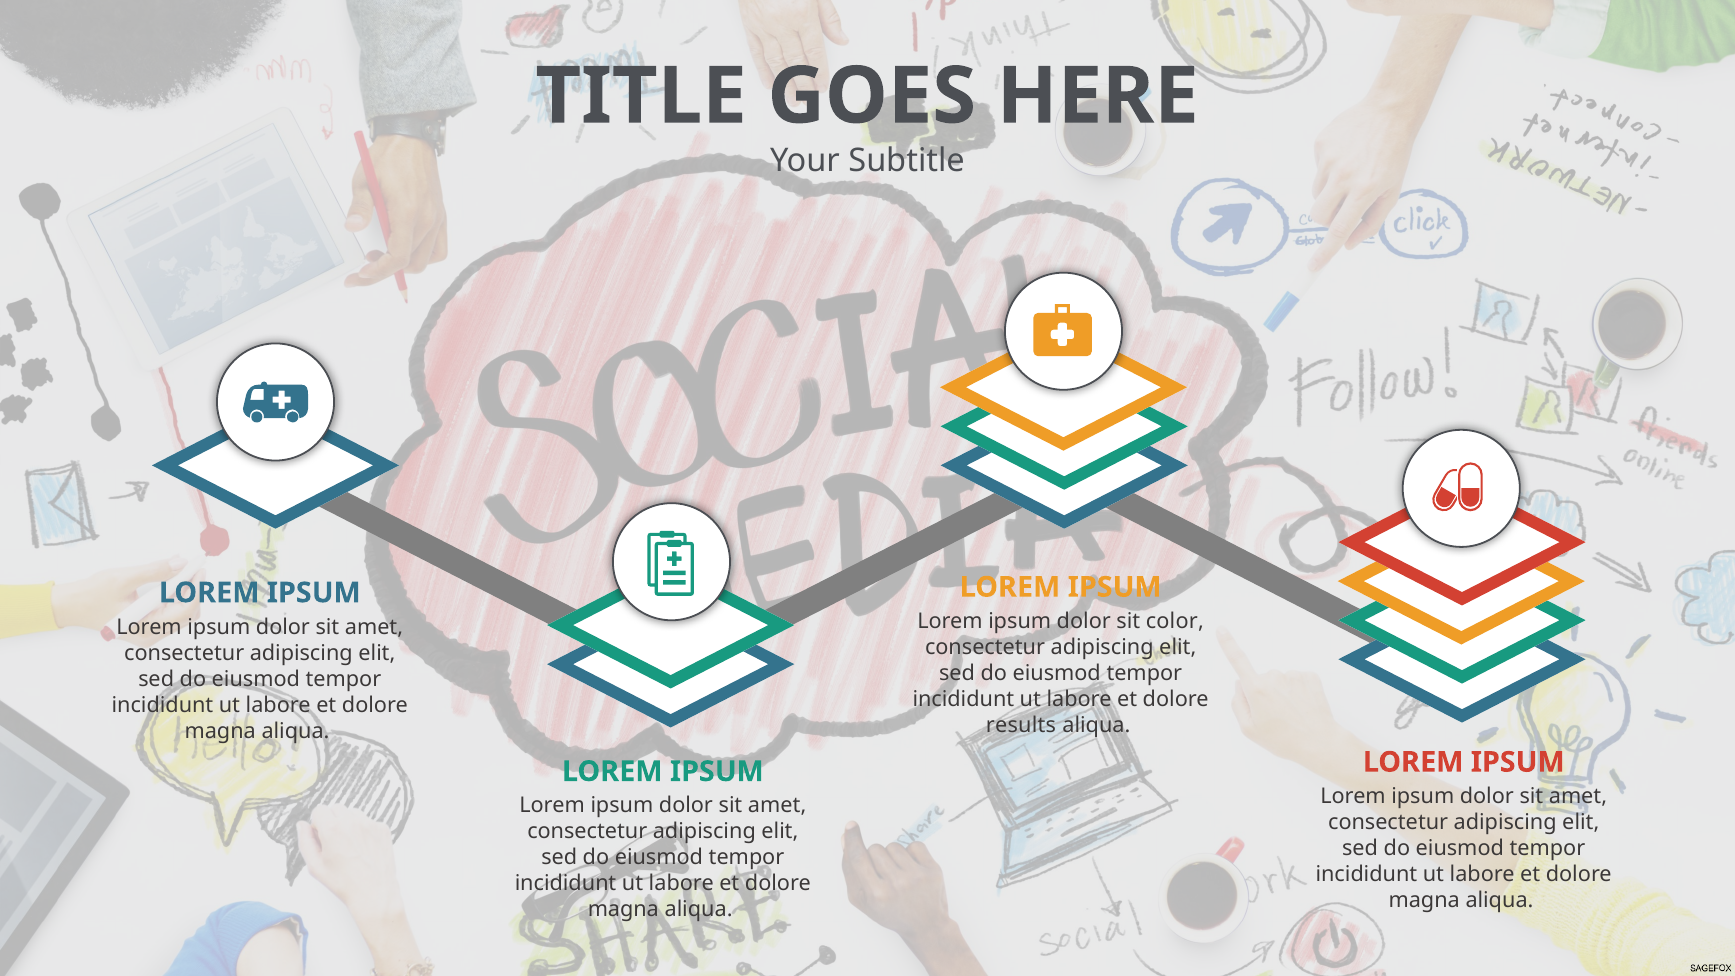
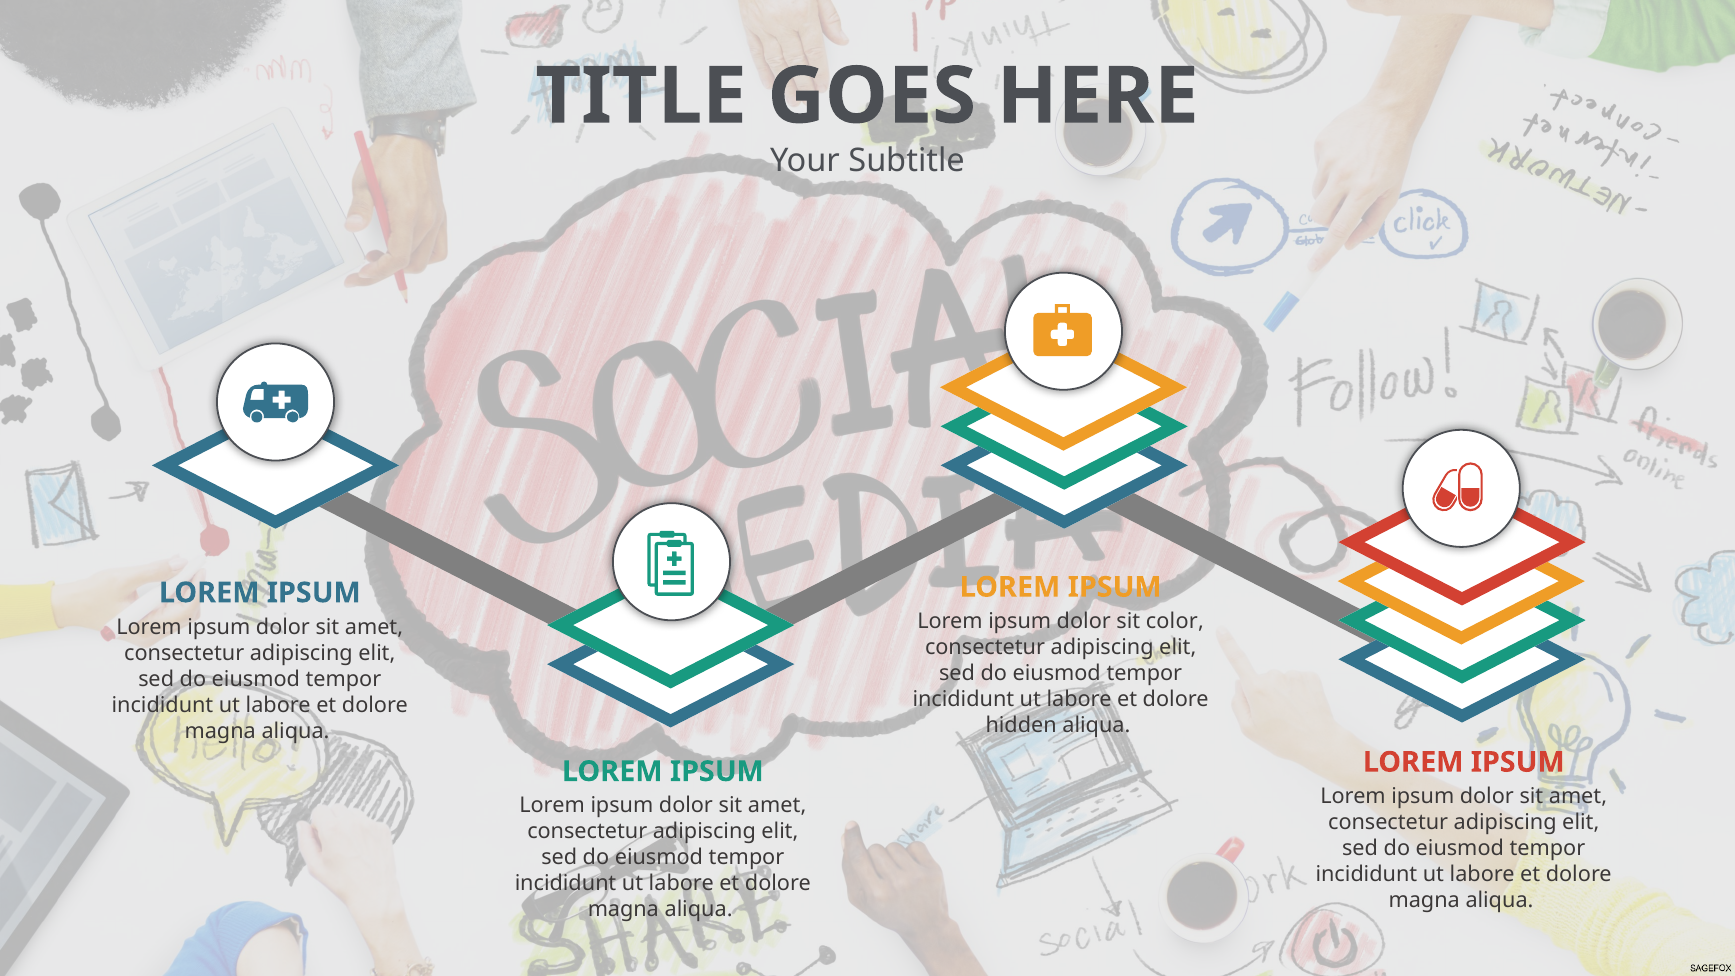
results: results -> hidden
